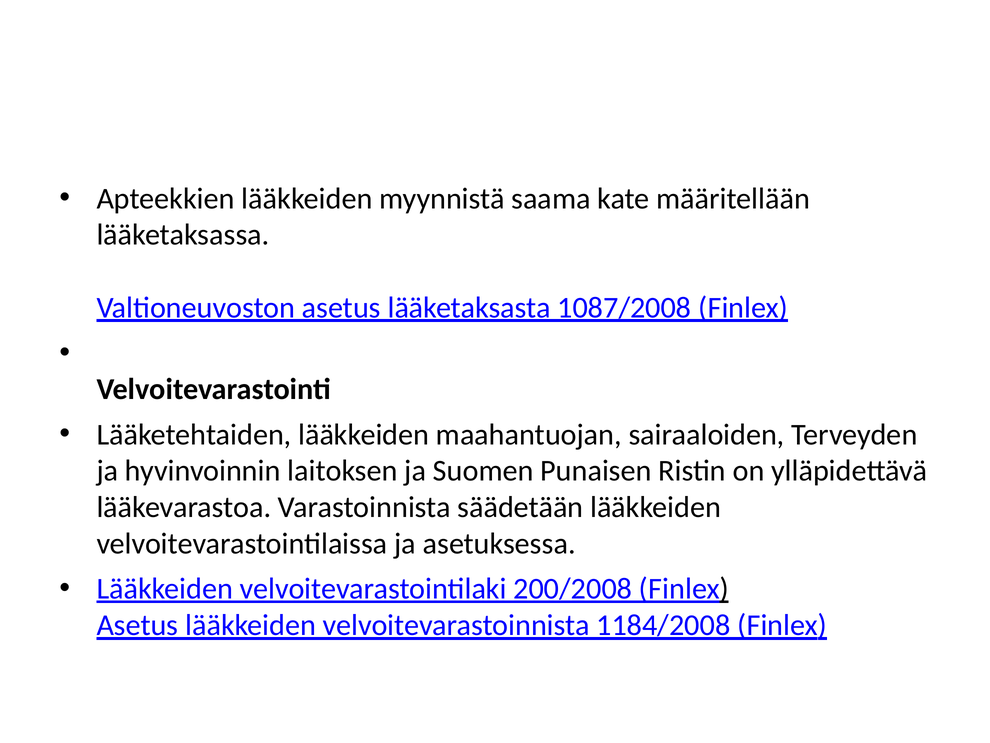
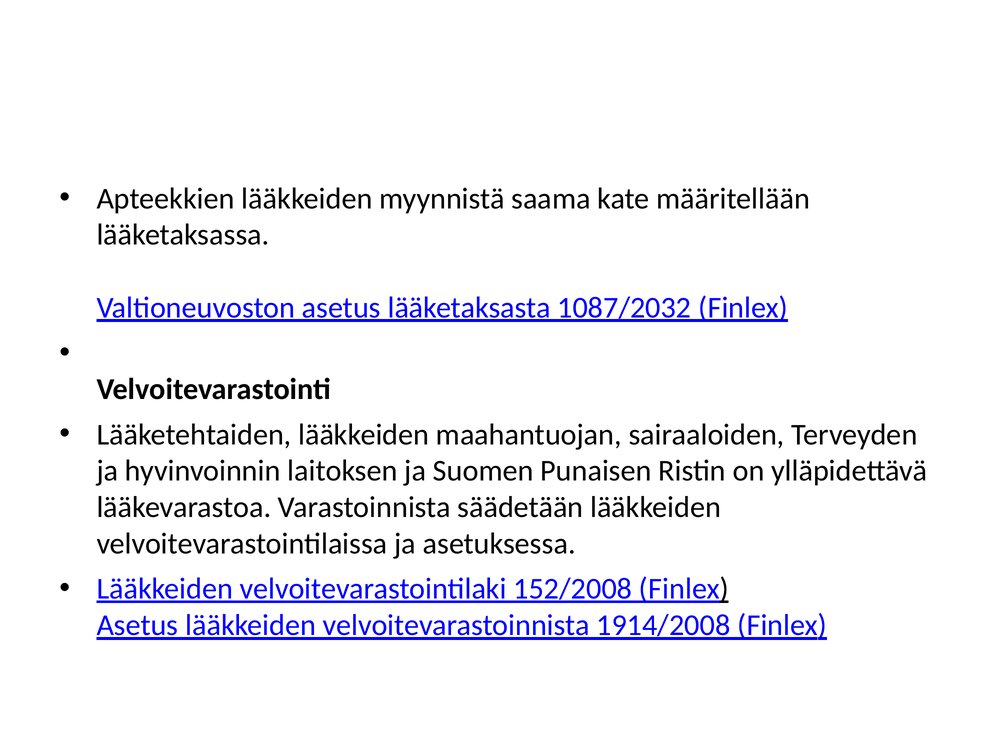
1087/2008: 1087/2008 -> 1087/2032
200/2008: 200/2008 -> 152/2008
1184/2008: 1184/2008 -> 1914/2008
